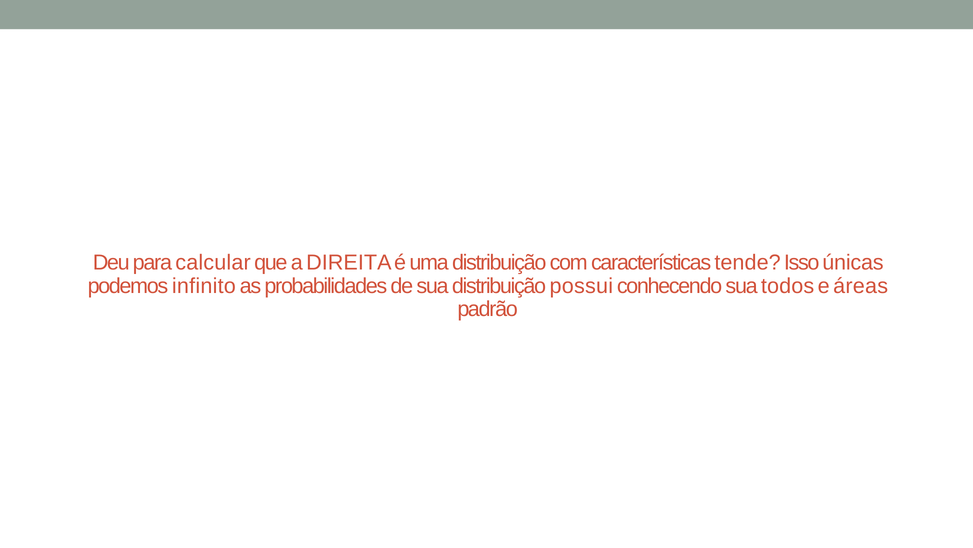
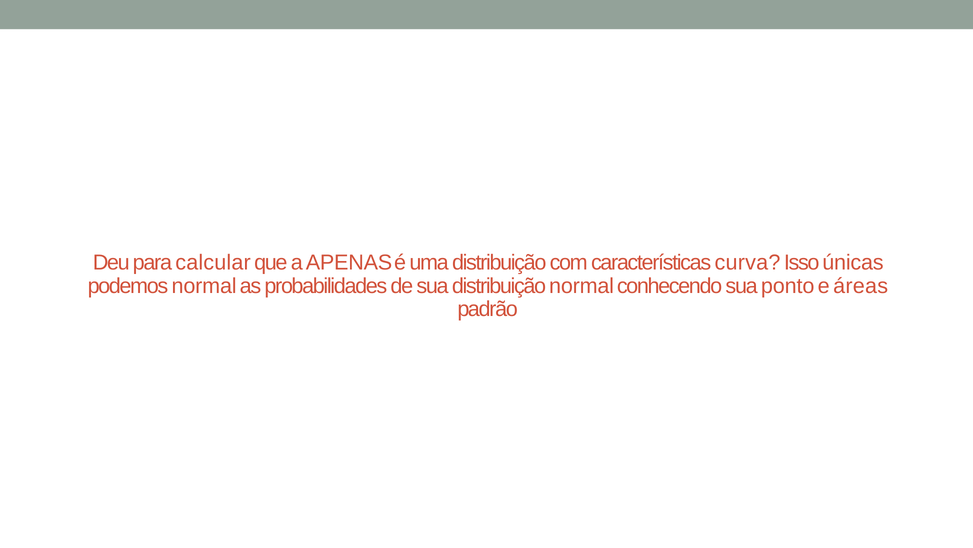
DIREITA: DIREITA -> APENAS
tende: tende -> curva
podemos infinito: infinito -> normal
distribuição possui: possui -> normal
todos: todos -> ponto
